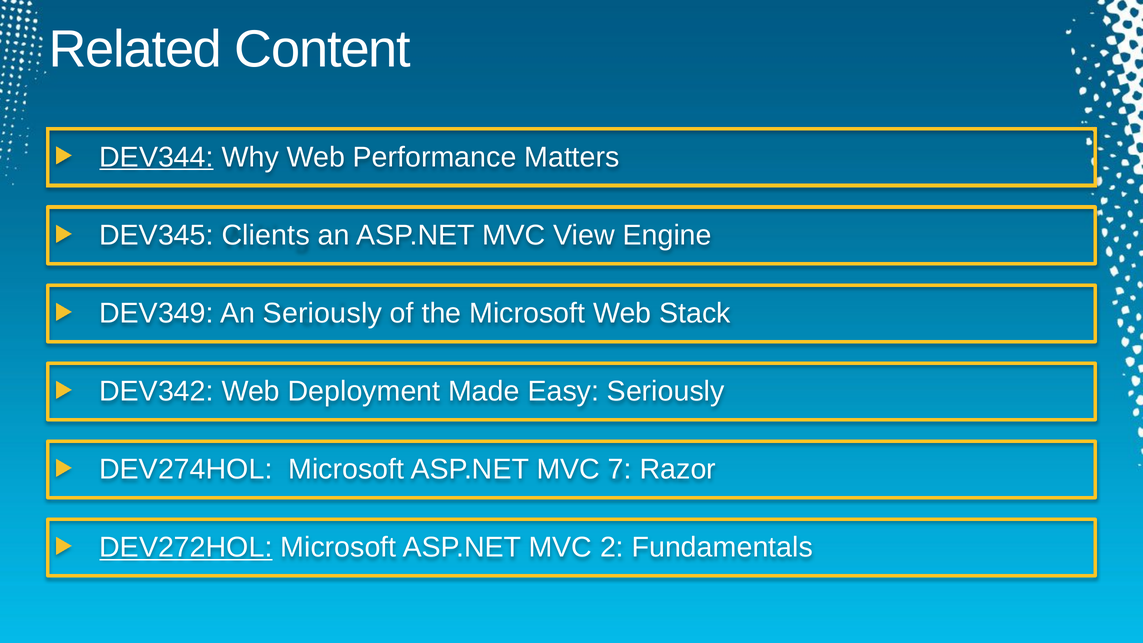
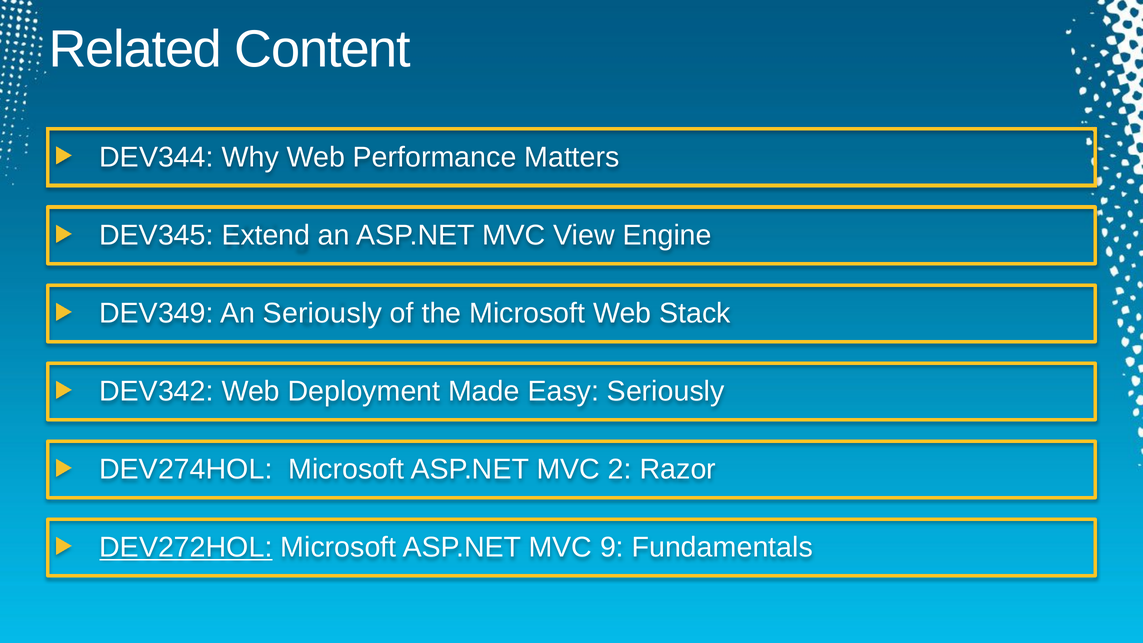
DEV344 underline: present -> none
Clients: Clients -> Extend
7: 7 -> 2
2: 2 -> 9
